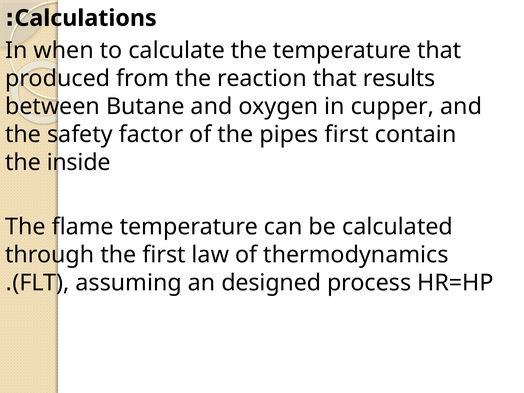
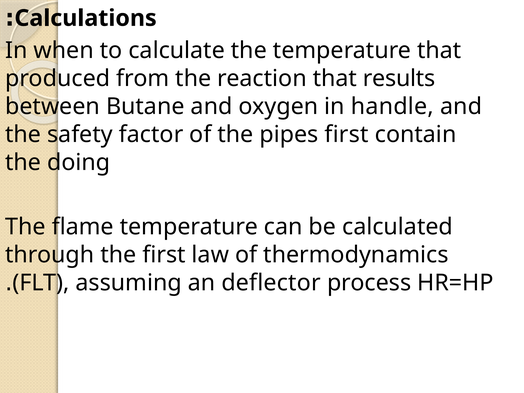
cupper: cupper -> handle
inside: inside -> doing
designed: designed -> deflector
